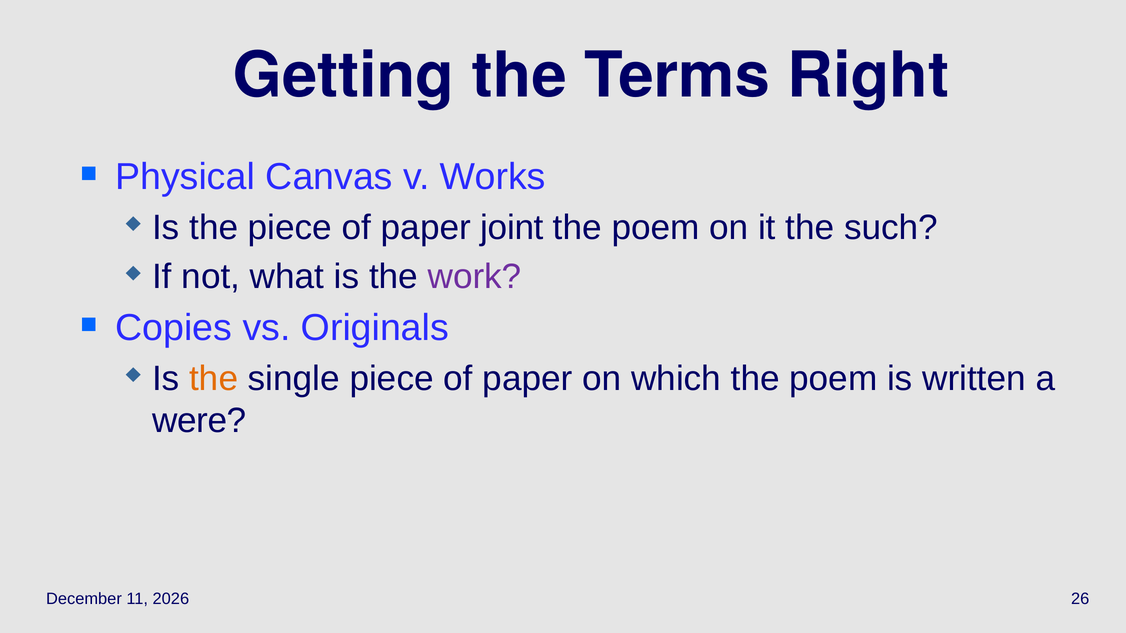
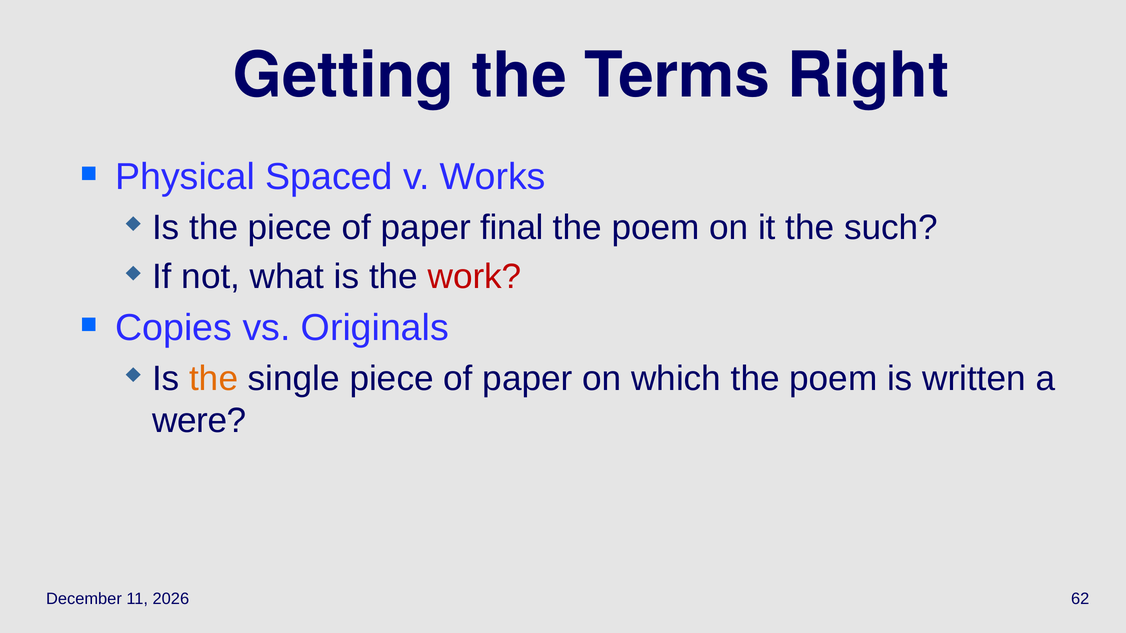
Canvas: Canvas -> Spaced
joint: joint -> final
work colour: purple -> red
26: 26 -> 62
